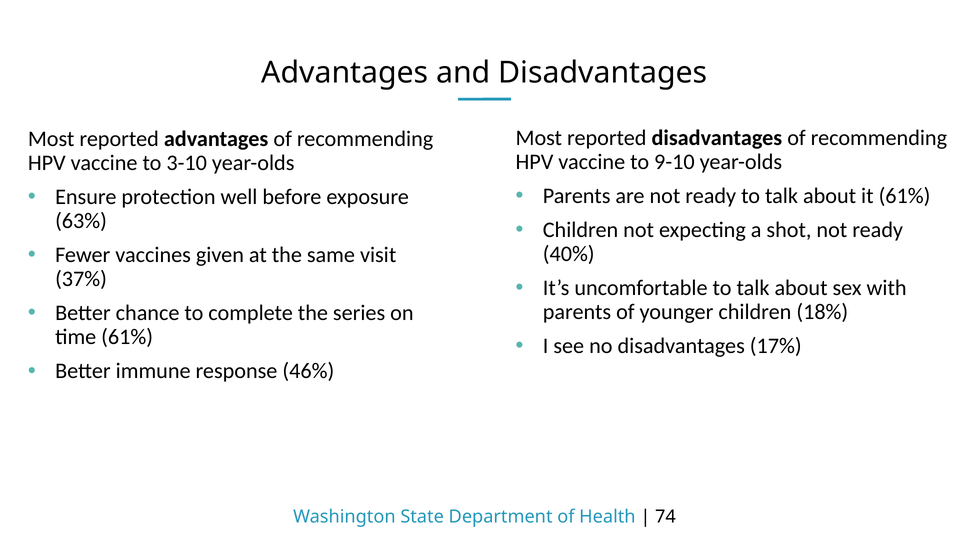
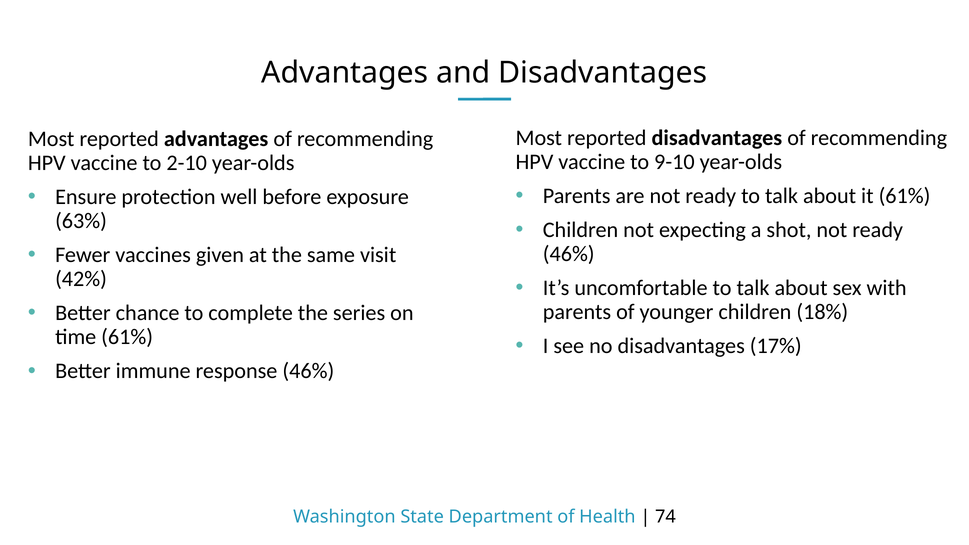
3-10: 3-10 -> 2-10
40% at (569, 254): 40% -> 46%
37%: 37% -> 42%
